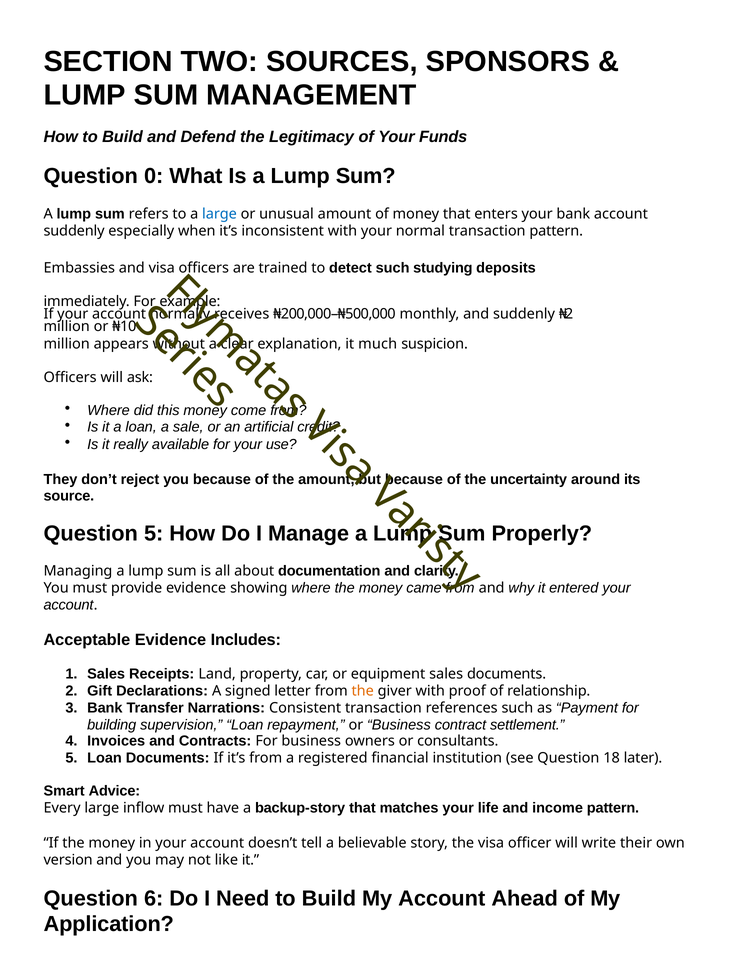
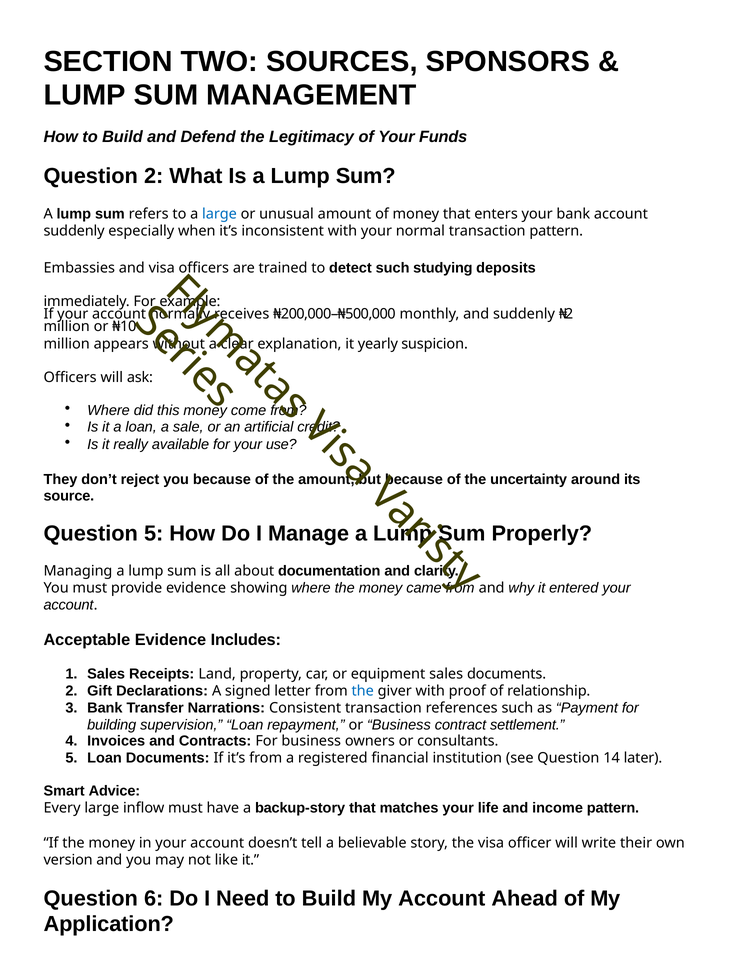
Question 0: 0 -> 2
much: much -> yearly
the at (363, 691) colour: orange -> blue
18: 18 -> 14
